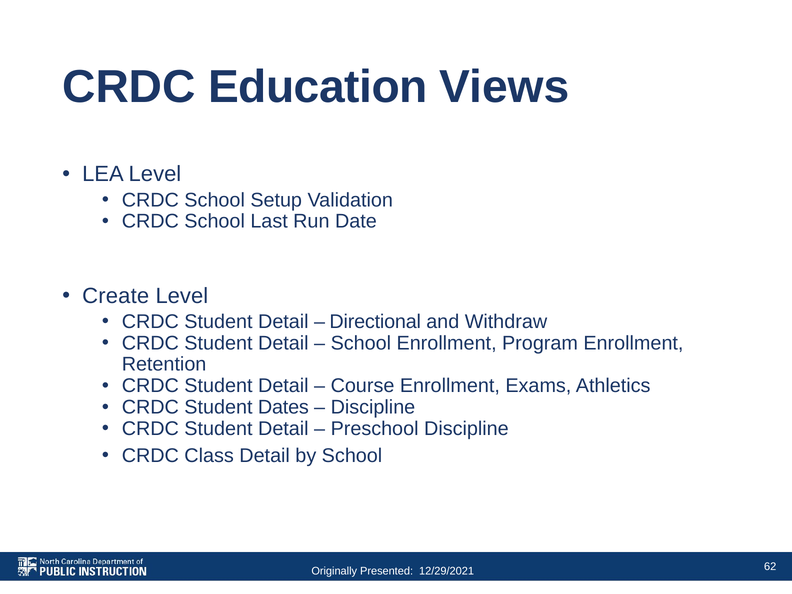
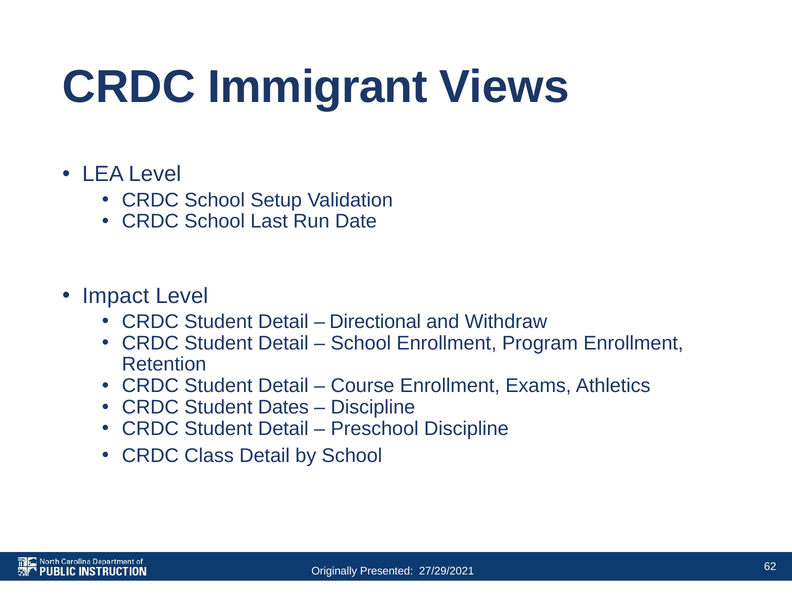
Education: Education -> Immigrant
Create: Create -> Impact
12/29/2021: 12/29/2021 -> 27/29/2021
